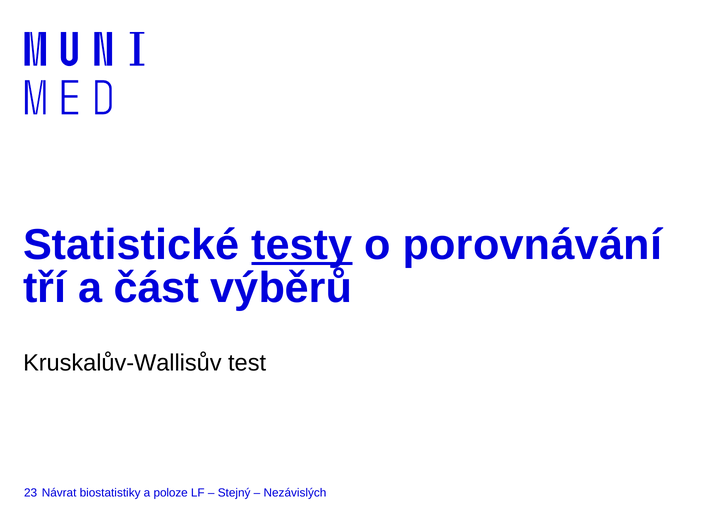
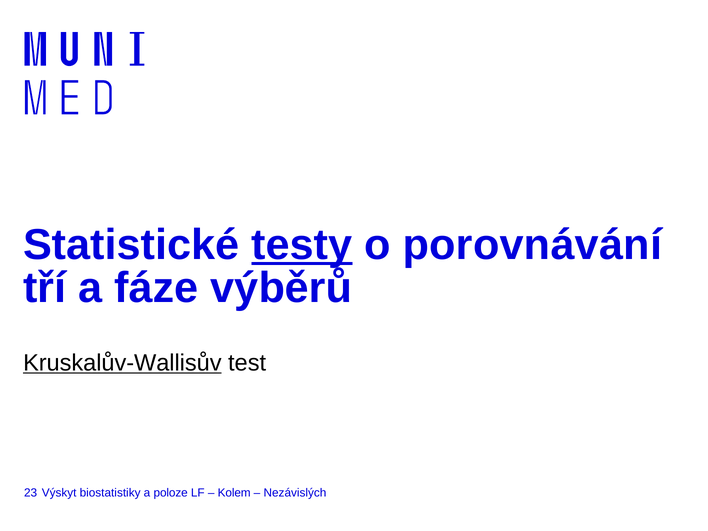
část: část -> fáze
Kruskalův-Wallisův underline: none -> present
Návrat: Návrat -> Výskyt
Stejný: Stejný -> Kolem
